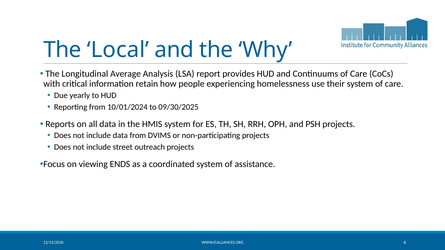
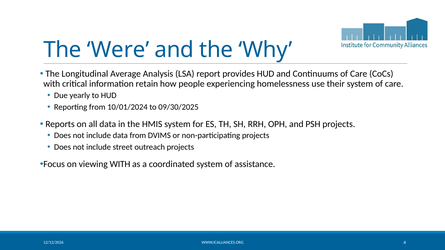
Local: Local -> Were
viewing ENDS: ENDS -> WITH
